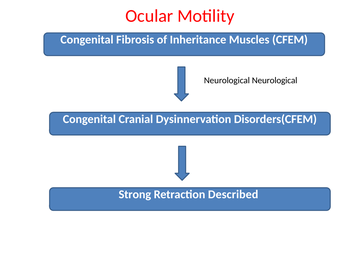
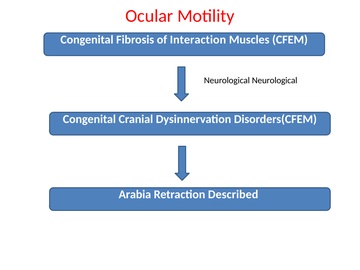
Inheritance: Inheritance -> Interaction
Strong: Strong -> Arabia
